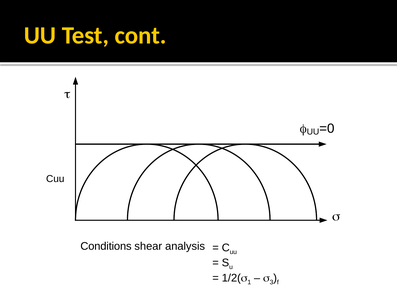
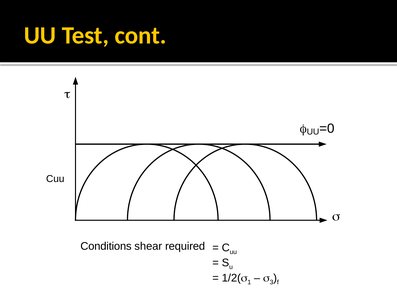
analysis: analysis -> required
